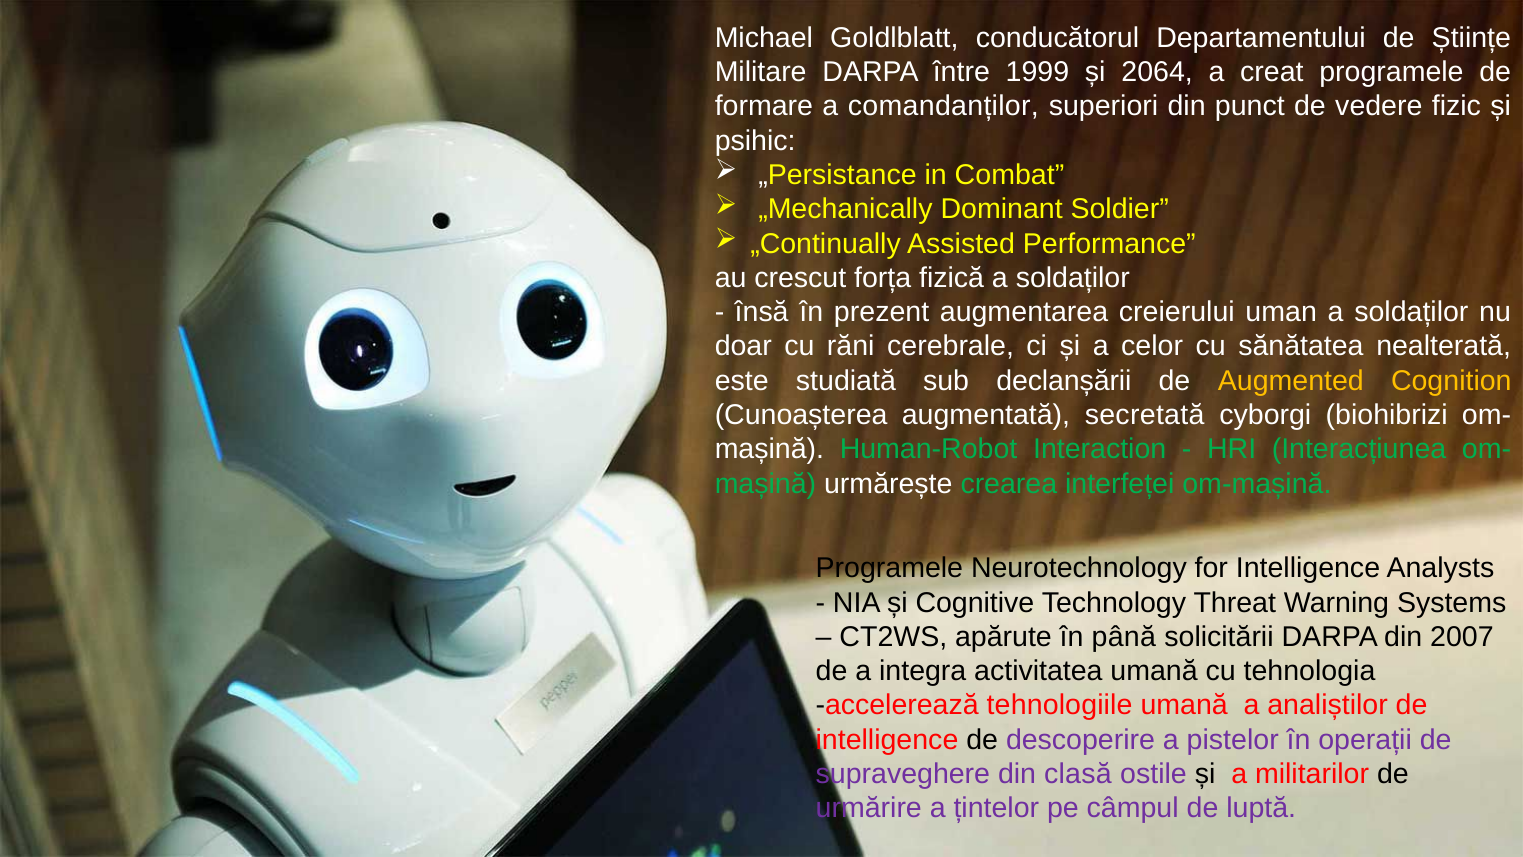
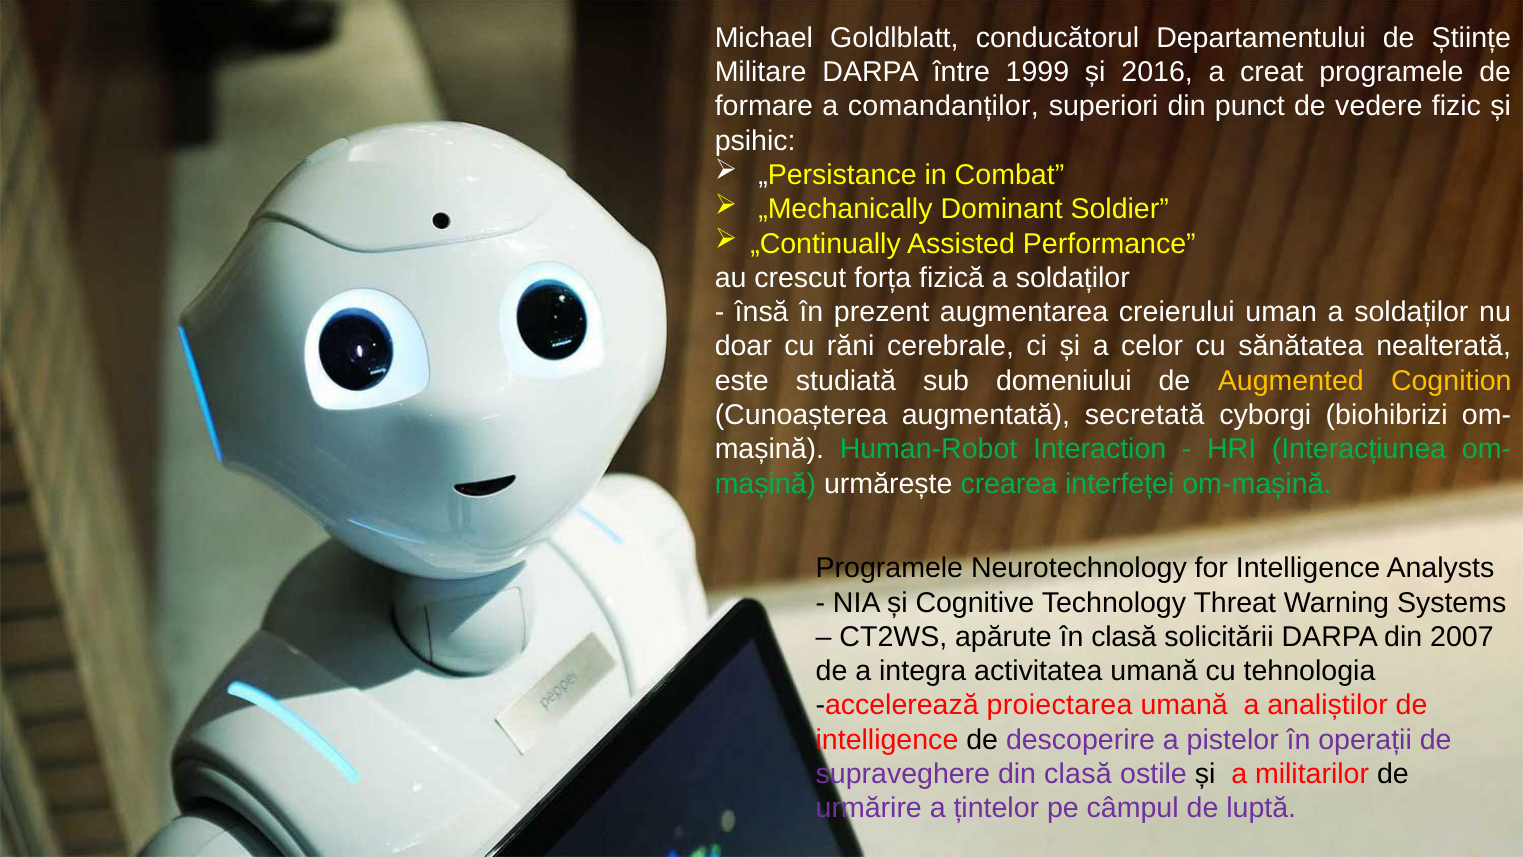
2064: 2064 -> 2016
declanșării: declanșării -> domeniului
în până: până -> clasă
tehnologiile: tehnologiile -> proiectarea
